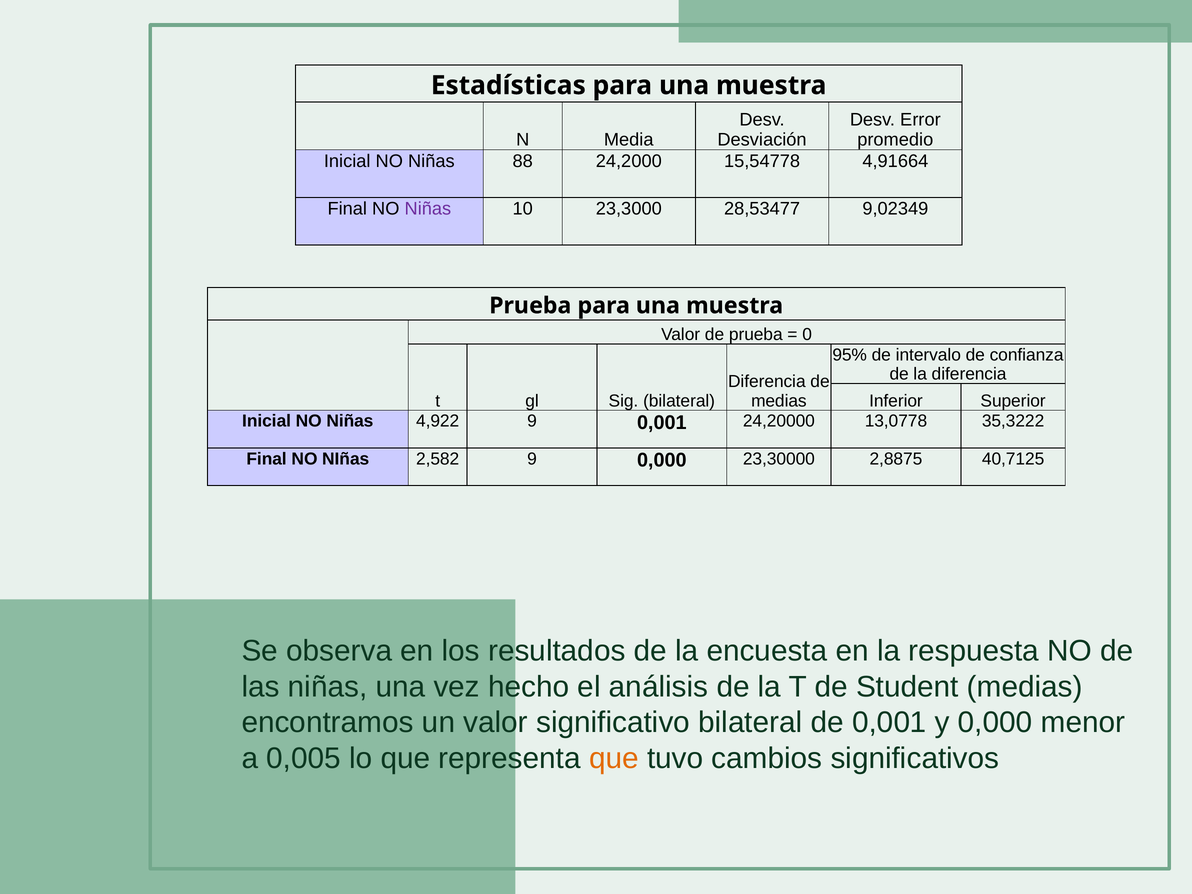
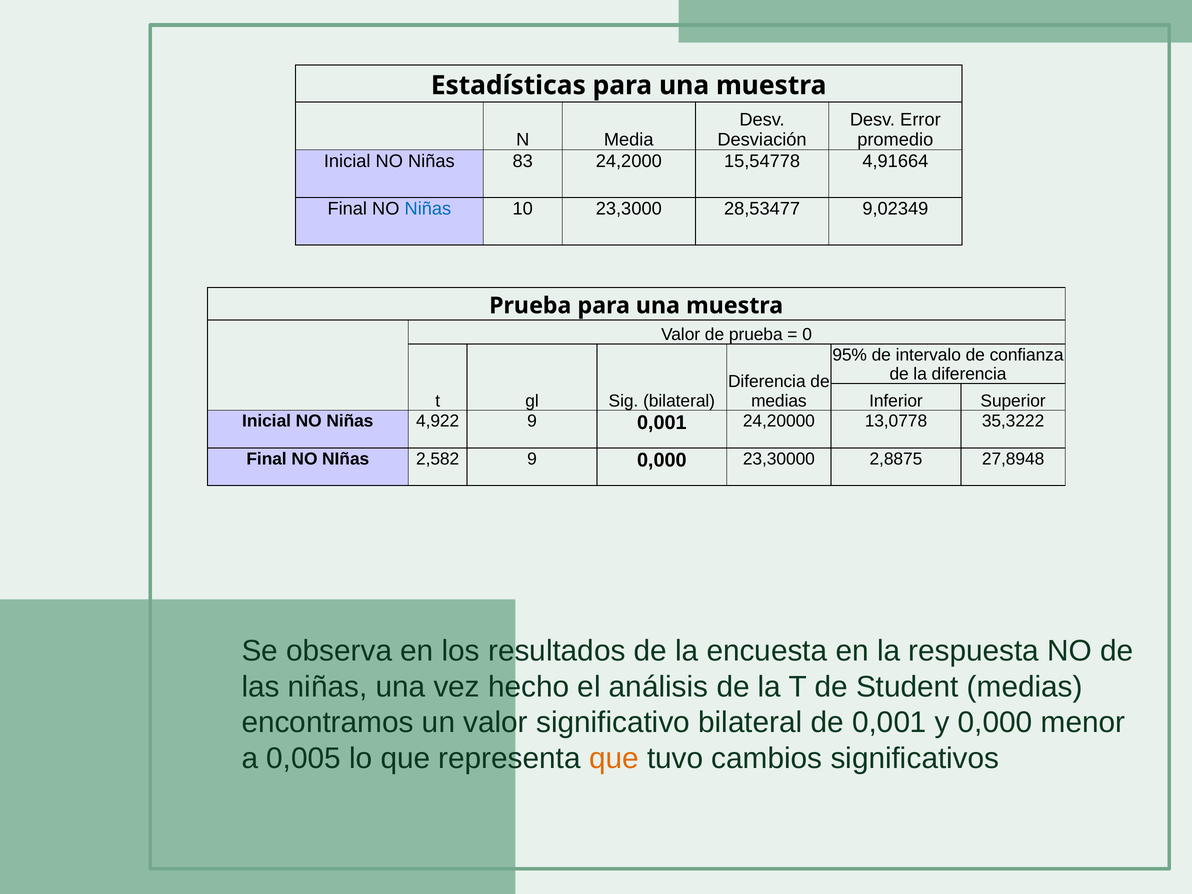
88: 88 -> 83
Niñas at (428, 209) colour: purple -> blue
40,7125: 40,7125 -> 27,8948
